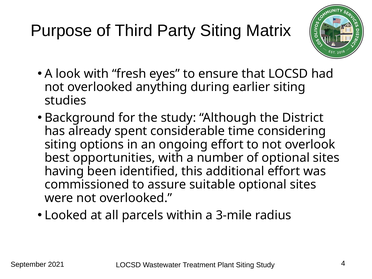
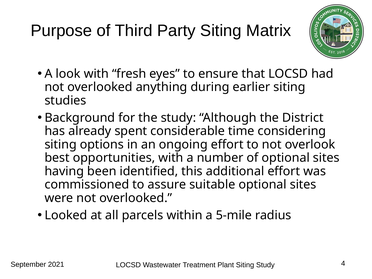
3-mile: 3-mile -> 5-mile
